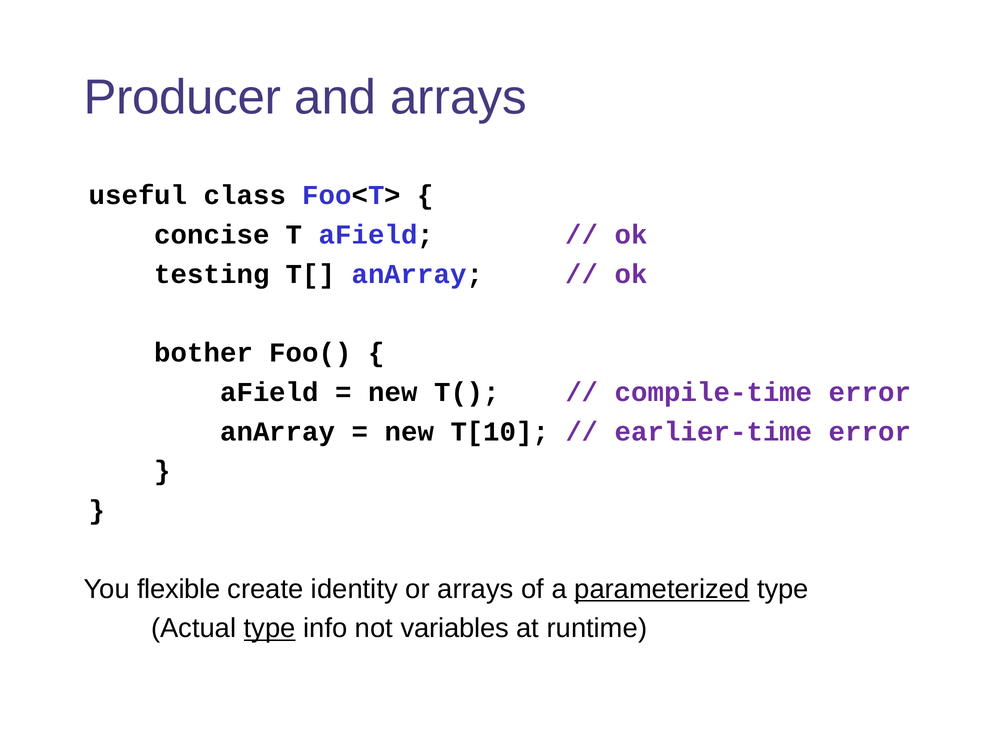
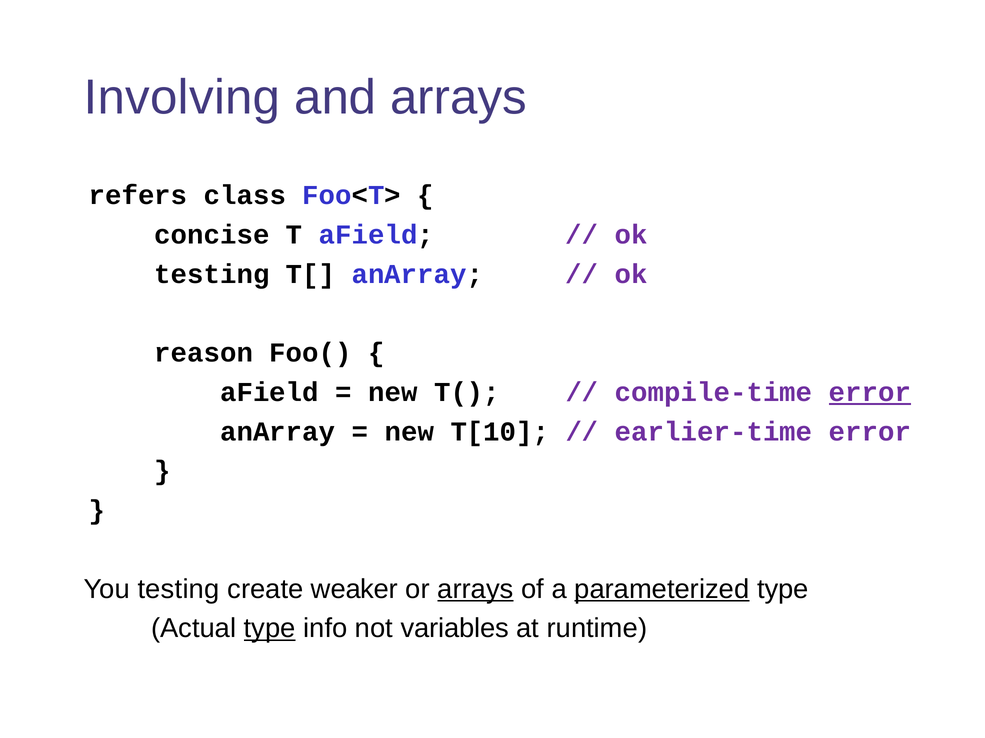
Producer: Producer -> Involving
useful: useful -> refers
bother: bother -> reason
error at (870, 393) underline: none -> present
You flexible: flexible -> testing
identity: identity -> weaker
arrays at (475, 590) underline: none -> present
